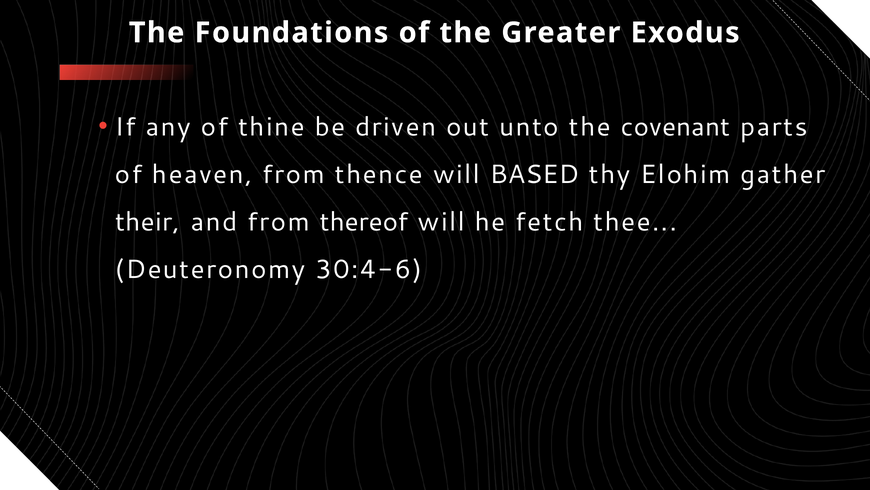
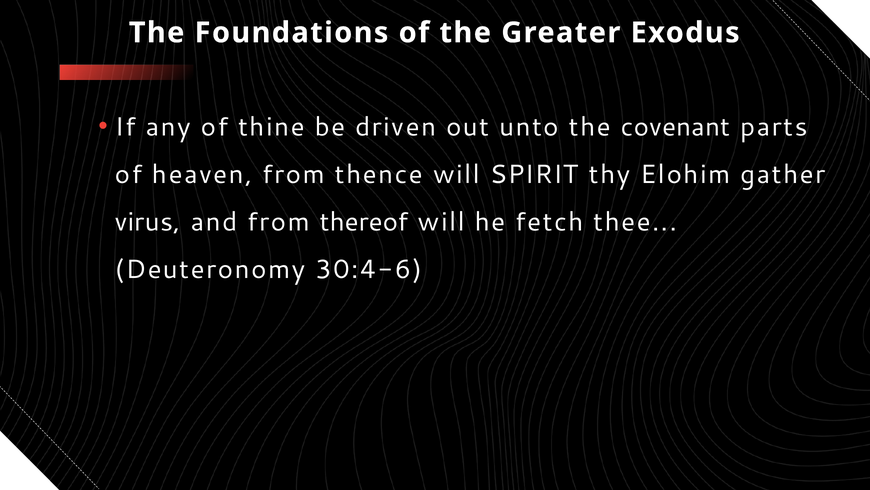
BASED: BASED -> SPIRIT
their: their -> virus
